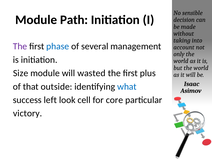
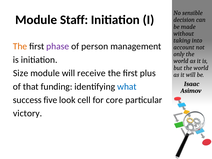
Path: Path -> Staff
The at (20, 46) colour: purple -> orange
phase colour: blue -> purple
several: several -> person
wasted: wasted -> receive
outside: outside -> funding
left: left -> five
